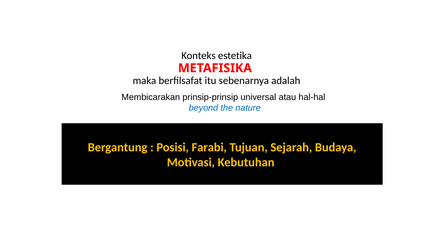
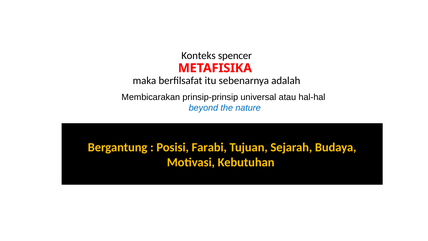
estetika: estetika -> spencer
